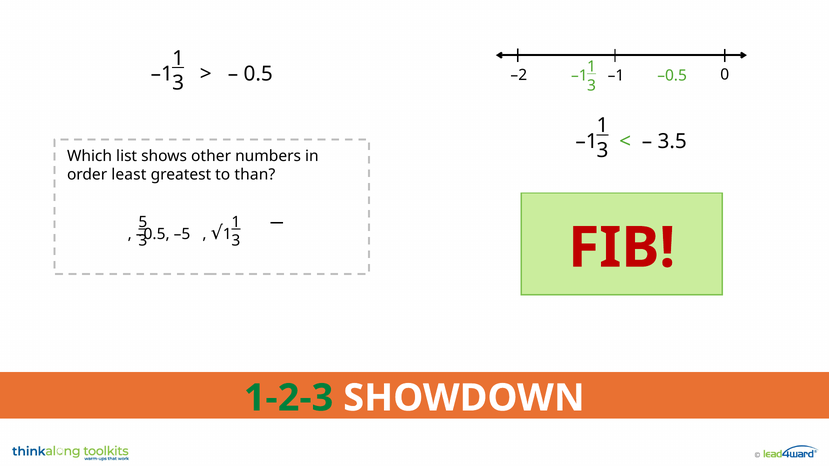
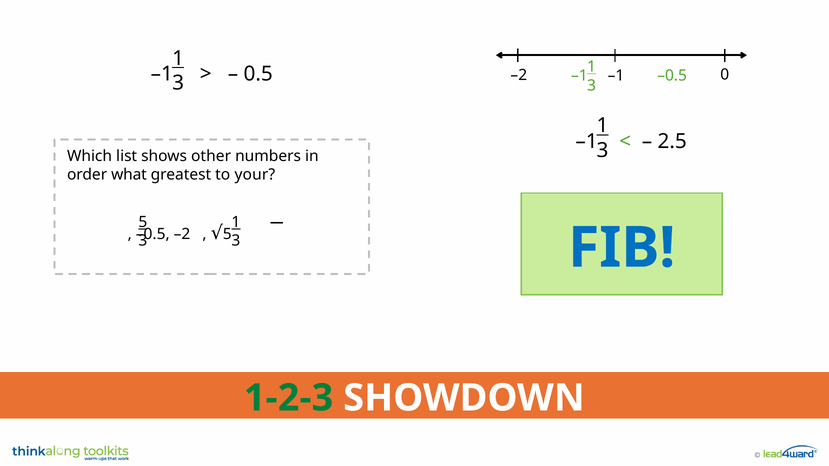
3.5: 3.5 -> 2.5
least: least -> what
than: than -> your
–5 at (182, 234): –5 -> –2
1 at (227, 234): 1 -> 5
FIB colour: red -> blue
